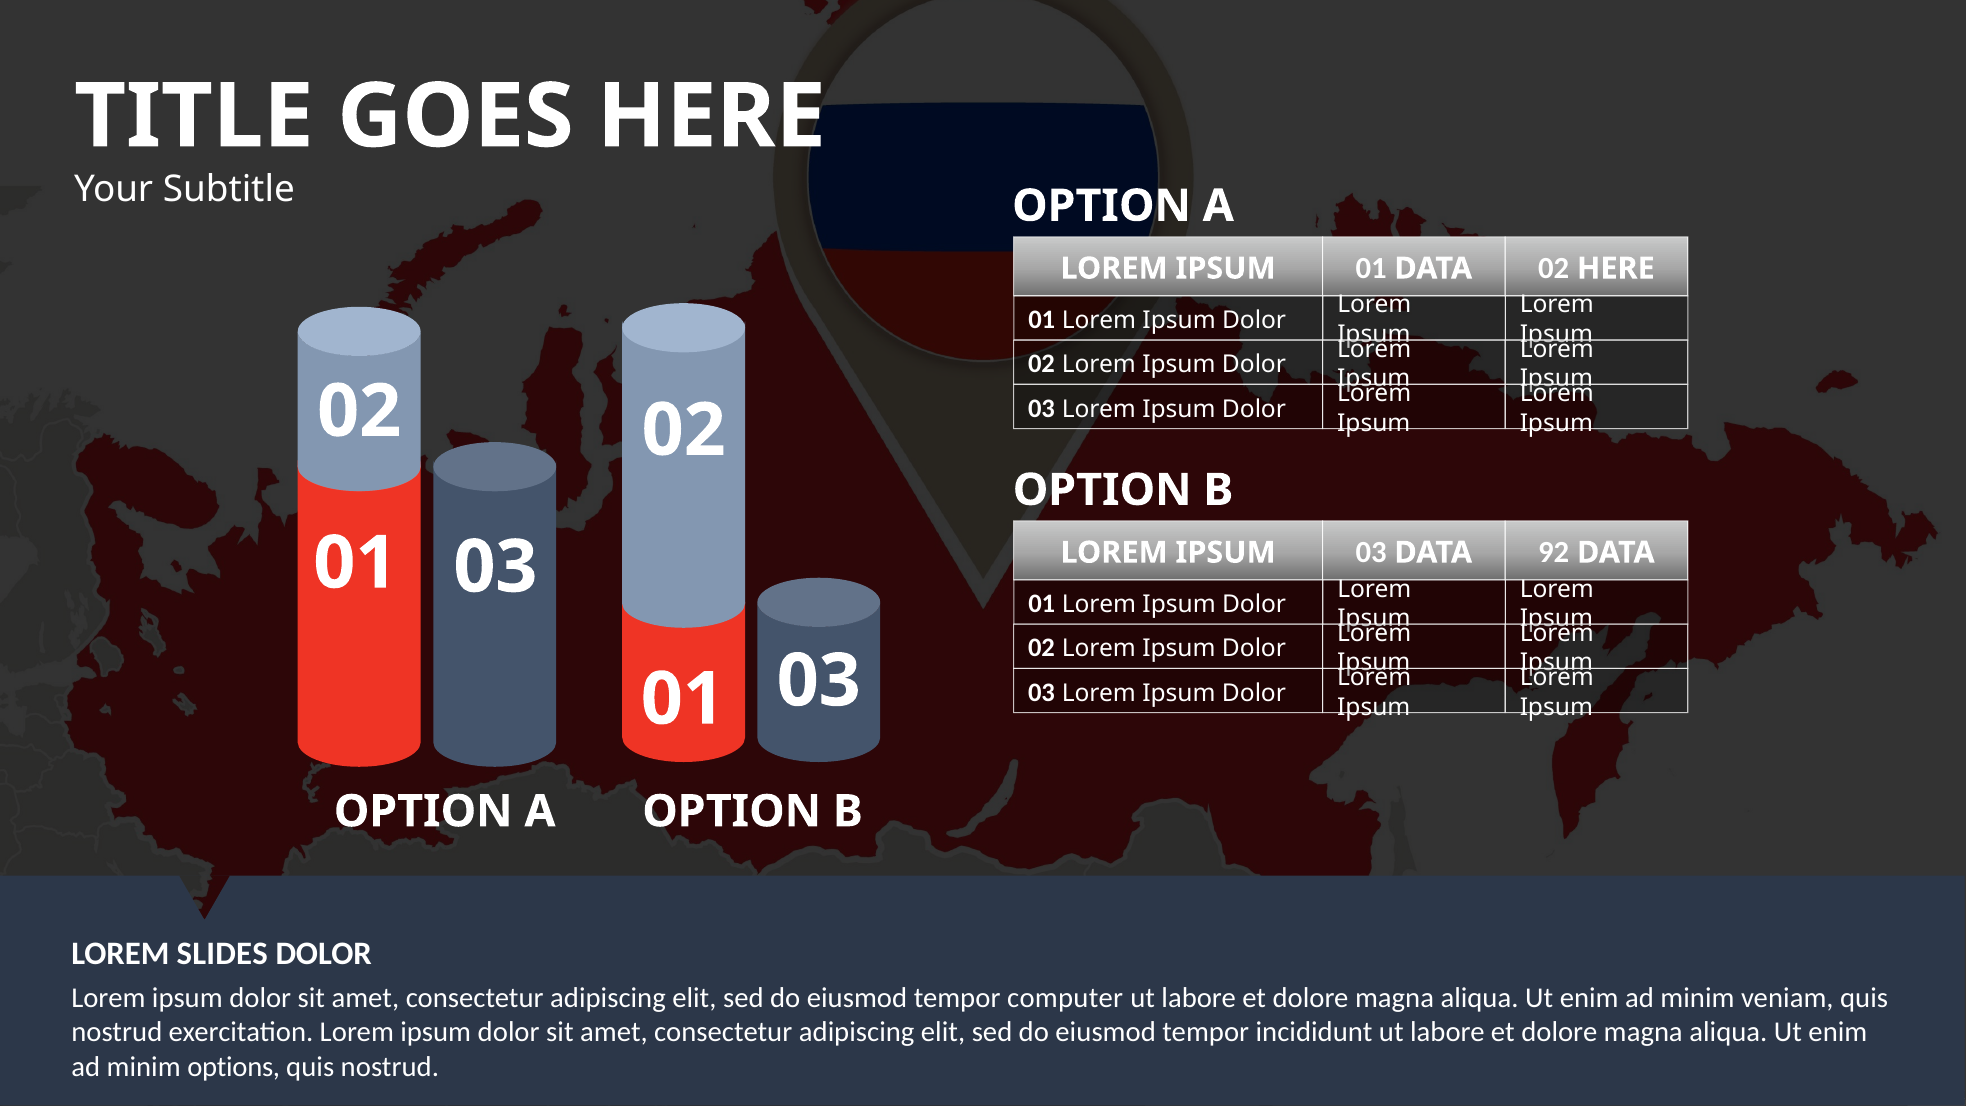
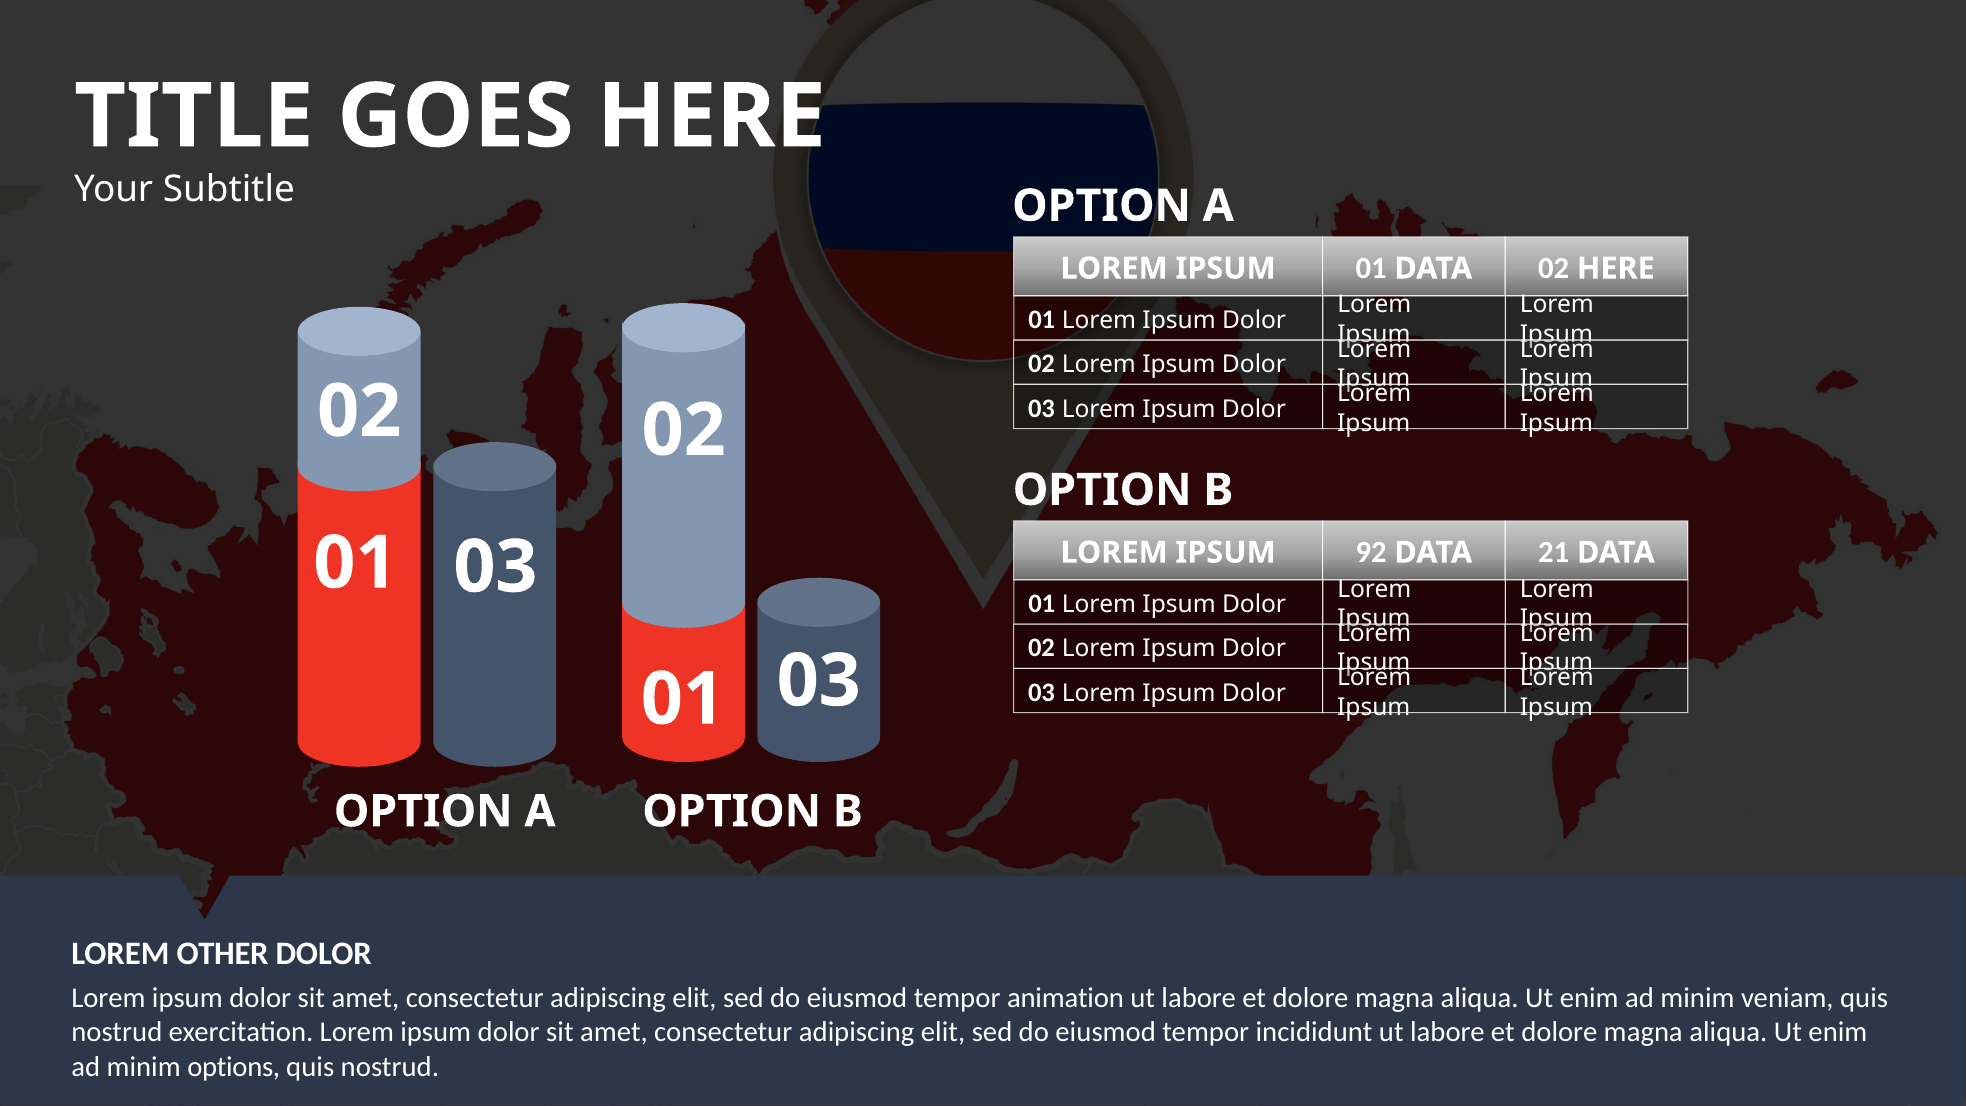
03 at (1371, 552): 03 -> 92
92: 92 -> 21
SLIDES: SLIDES -> OTHER
computer: computer -> animation
